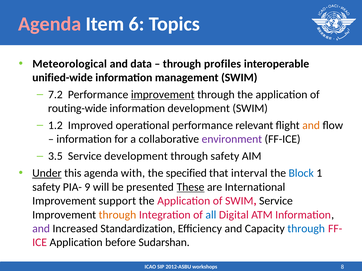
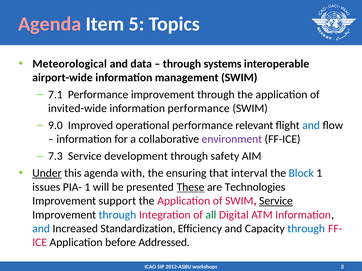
6: 6 -> 5
profiles: profiles -> systems
unified-wide: unified-wide -> airport-wide
7.2: 7.2 -> 7.1
improvement at (163, 95) underline: present -> none
routing-wide: routing-wide -> invited-wide
information development: development -> performance
1.2: 1.2 -> 9.0
and at (311, 126) colour: orange -> blue
3.5: 3.5 -> 7.3
specified: specified -> ensuring
safety at (46, 187): safety -> issues
PIA- 9: 9 -> 1
International: International -> Technologies
Service at (276, 201) underline: none -> present
through at (117, 215) colour: orange -> blue
all colour: blue -> green
and at (41, 229) colour: purple -> blue
Sudarshan: Sudarshan -> Addressed
